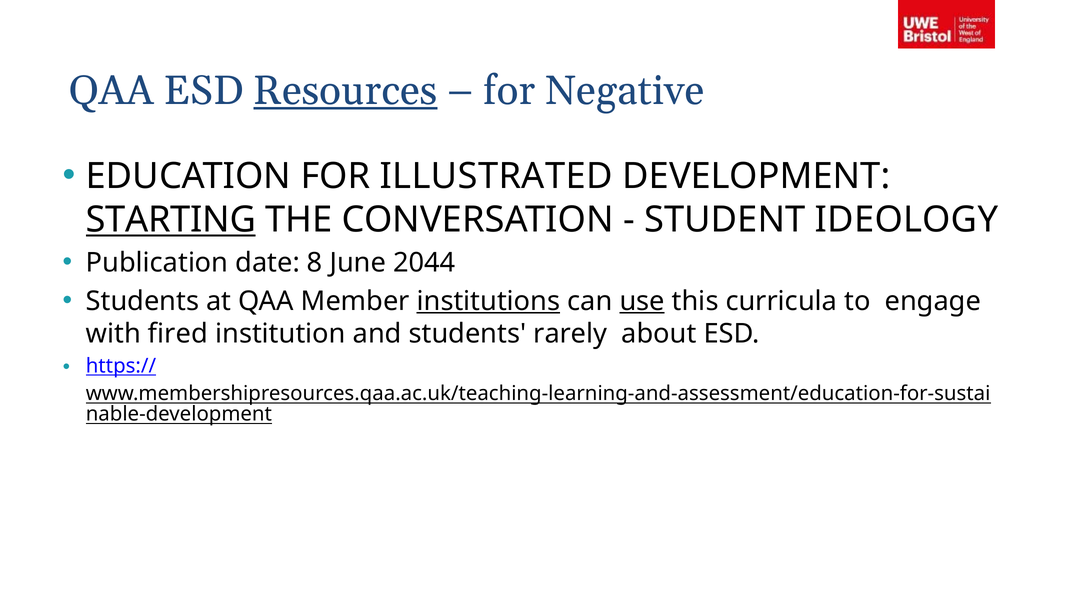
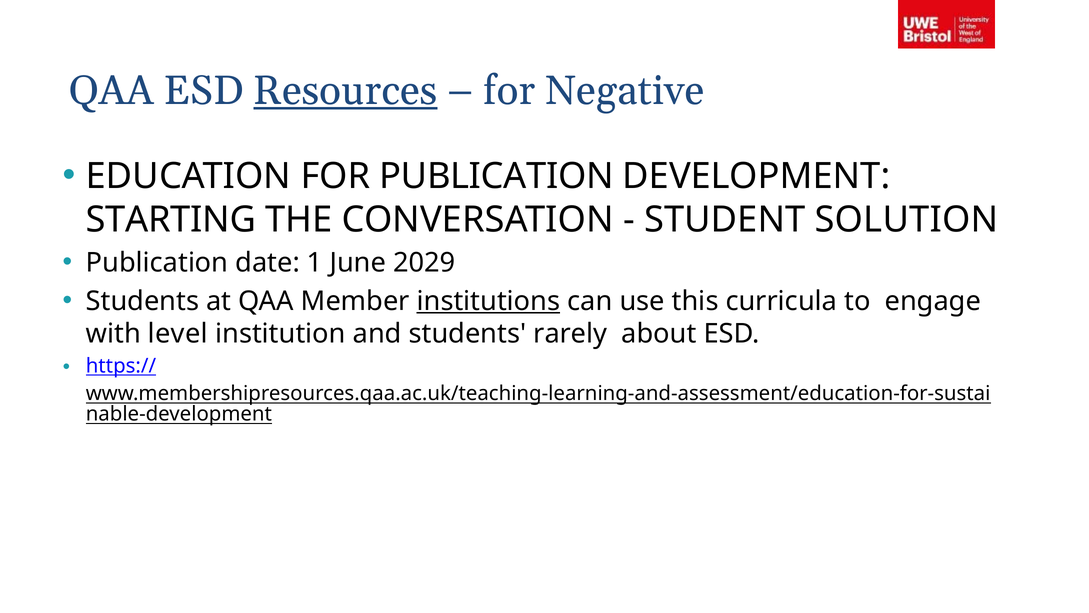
FOR ILLUSTRATED: ILLUSTRATED -> PUBLICATION
STARTING underline: present -> none
IDEOLOGY: IDEOLOGY -> SOLUTION
8: 8 -> 1
2044: 2044 -> 2029
use underline: present -> none
fired: fired -> level
